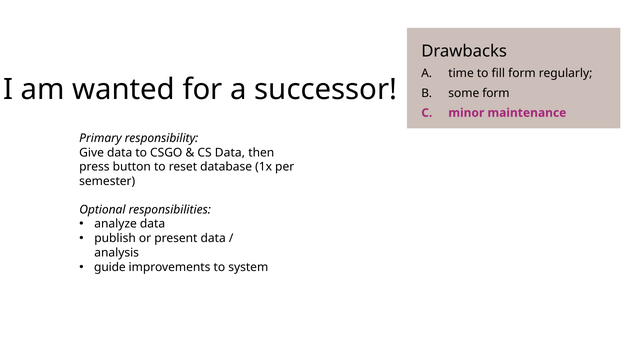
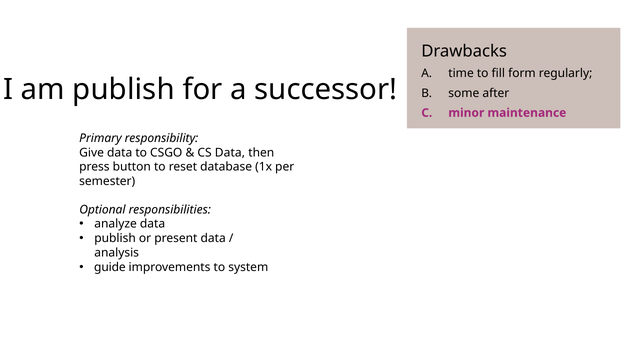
am wanted: wanted -> publish
some form: form -> after
